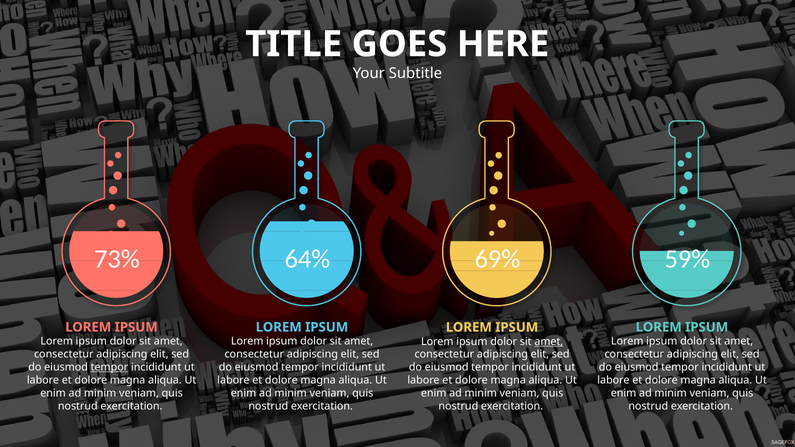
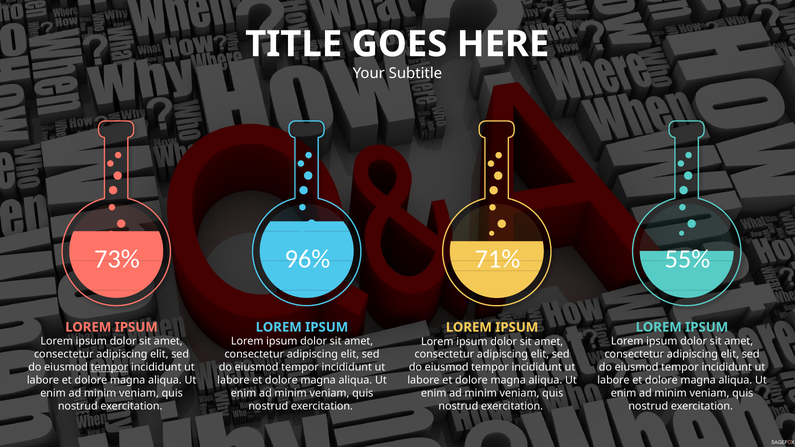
64%: 64% -> 96%
59%: 59% -> 55%
69%: 69% -> 71%
amet at (549, 342) underline: present -> none
